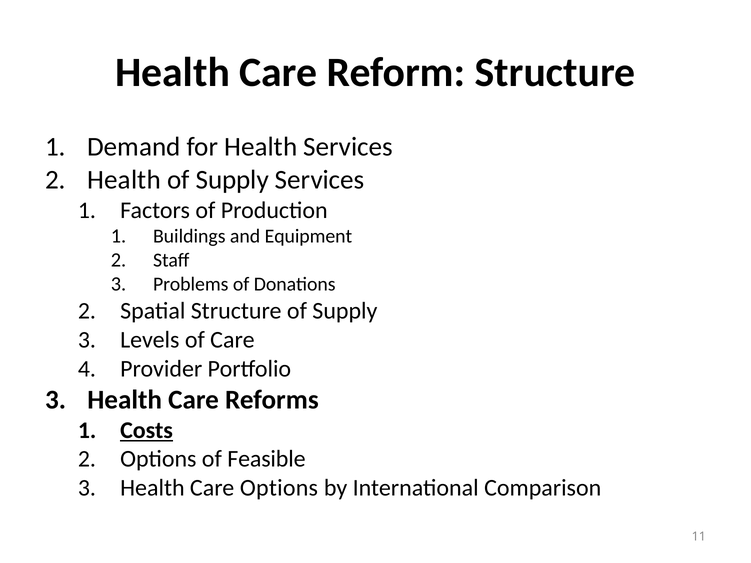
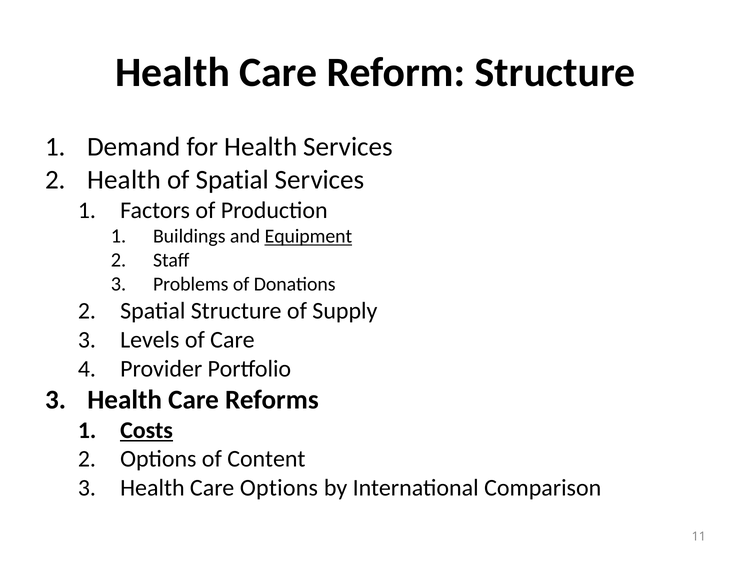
Supply at (232, 180): Supply -> Spatial
Equipment underline: none -> present
Feasible: Feasible -> Content
